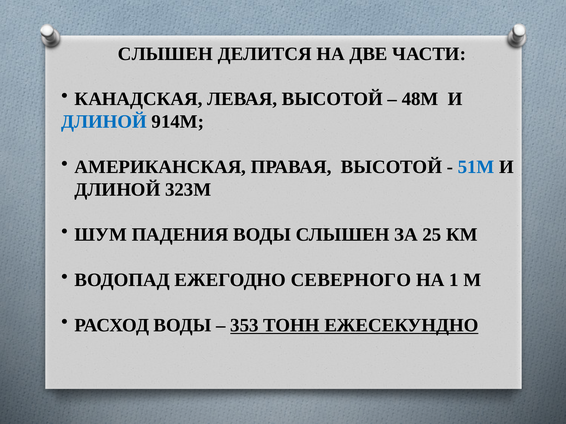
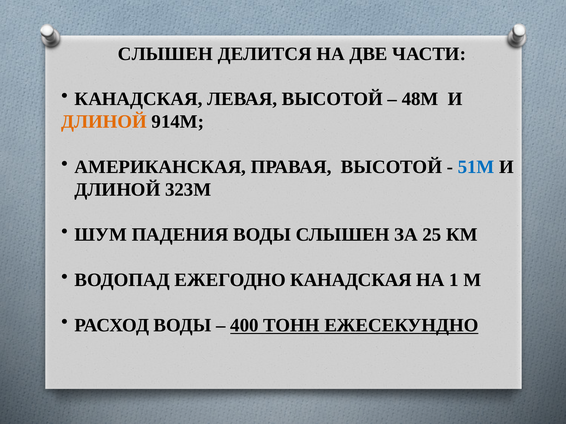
ДЛИНОЙ at (104, 122) colour: blue -> orange
ЕЖЕГОДНО СЕВЕРНОГО: СЕВЕРНОГО -> КАНАДСКАЯ
353: 353 -> 400
